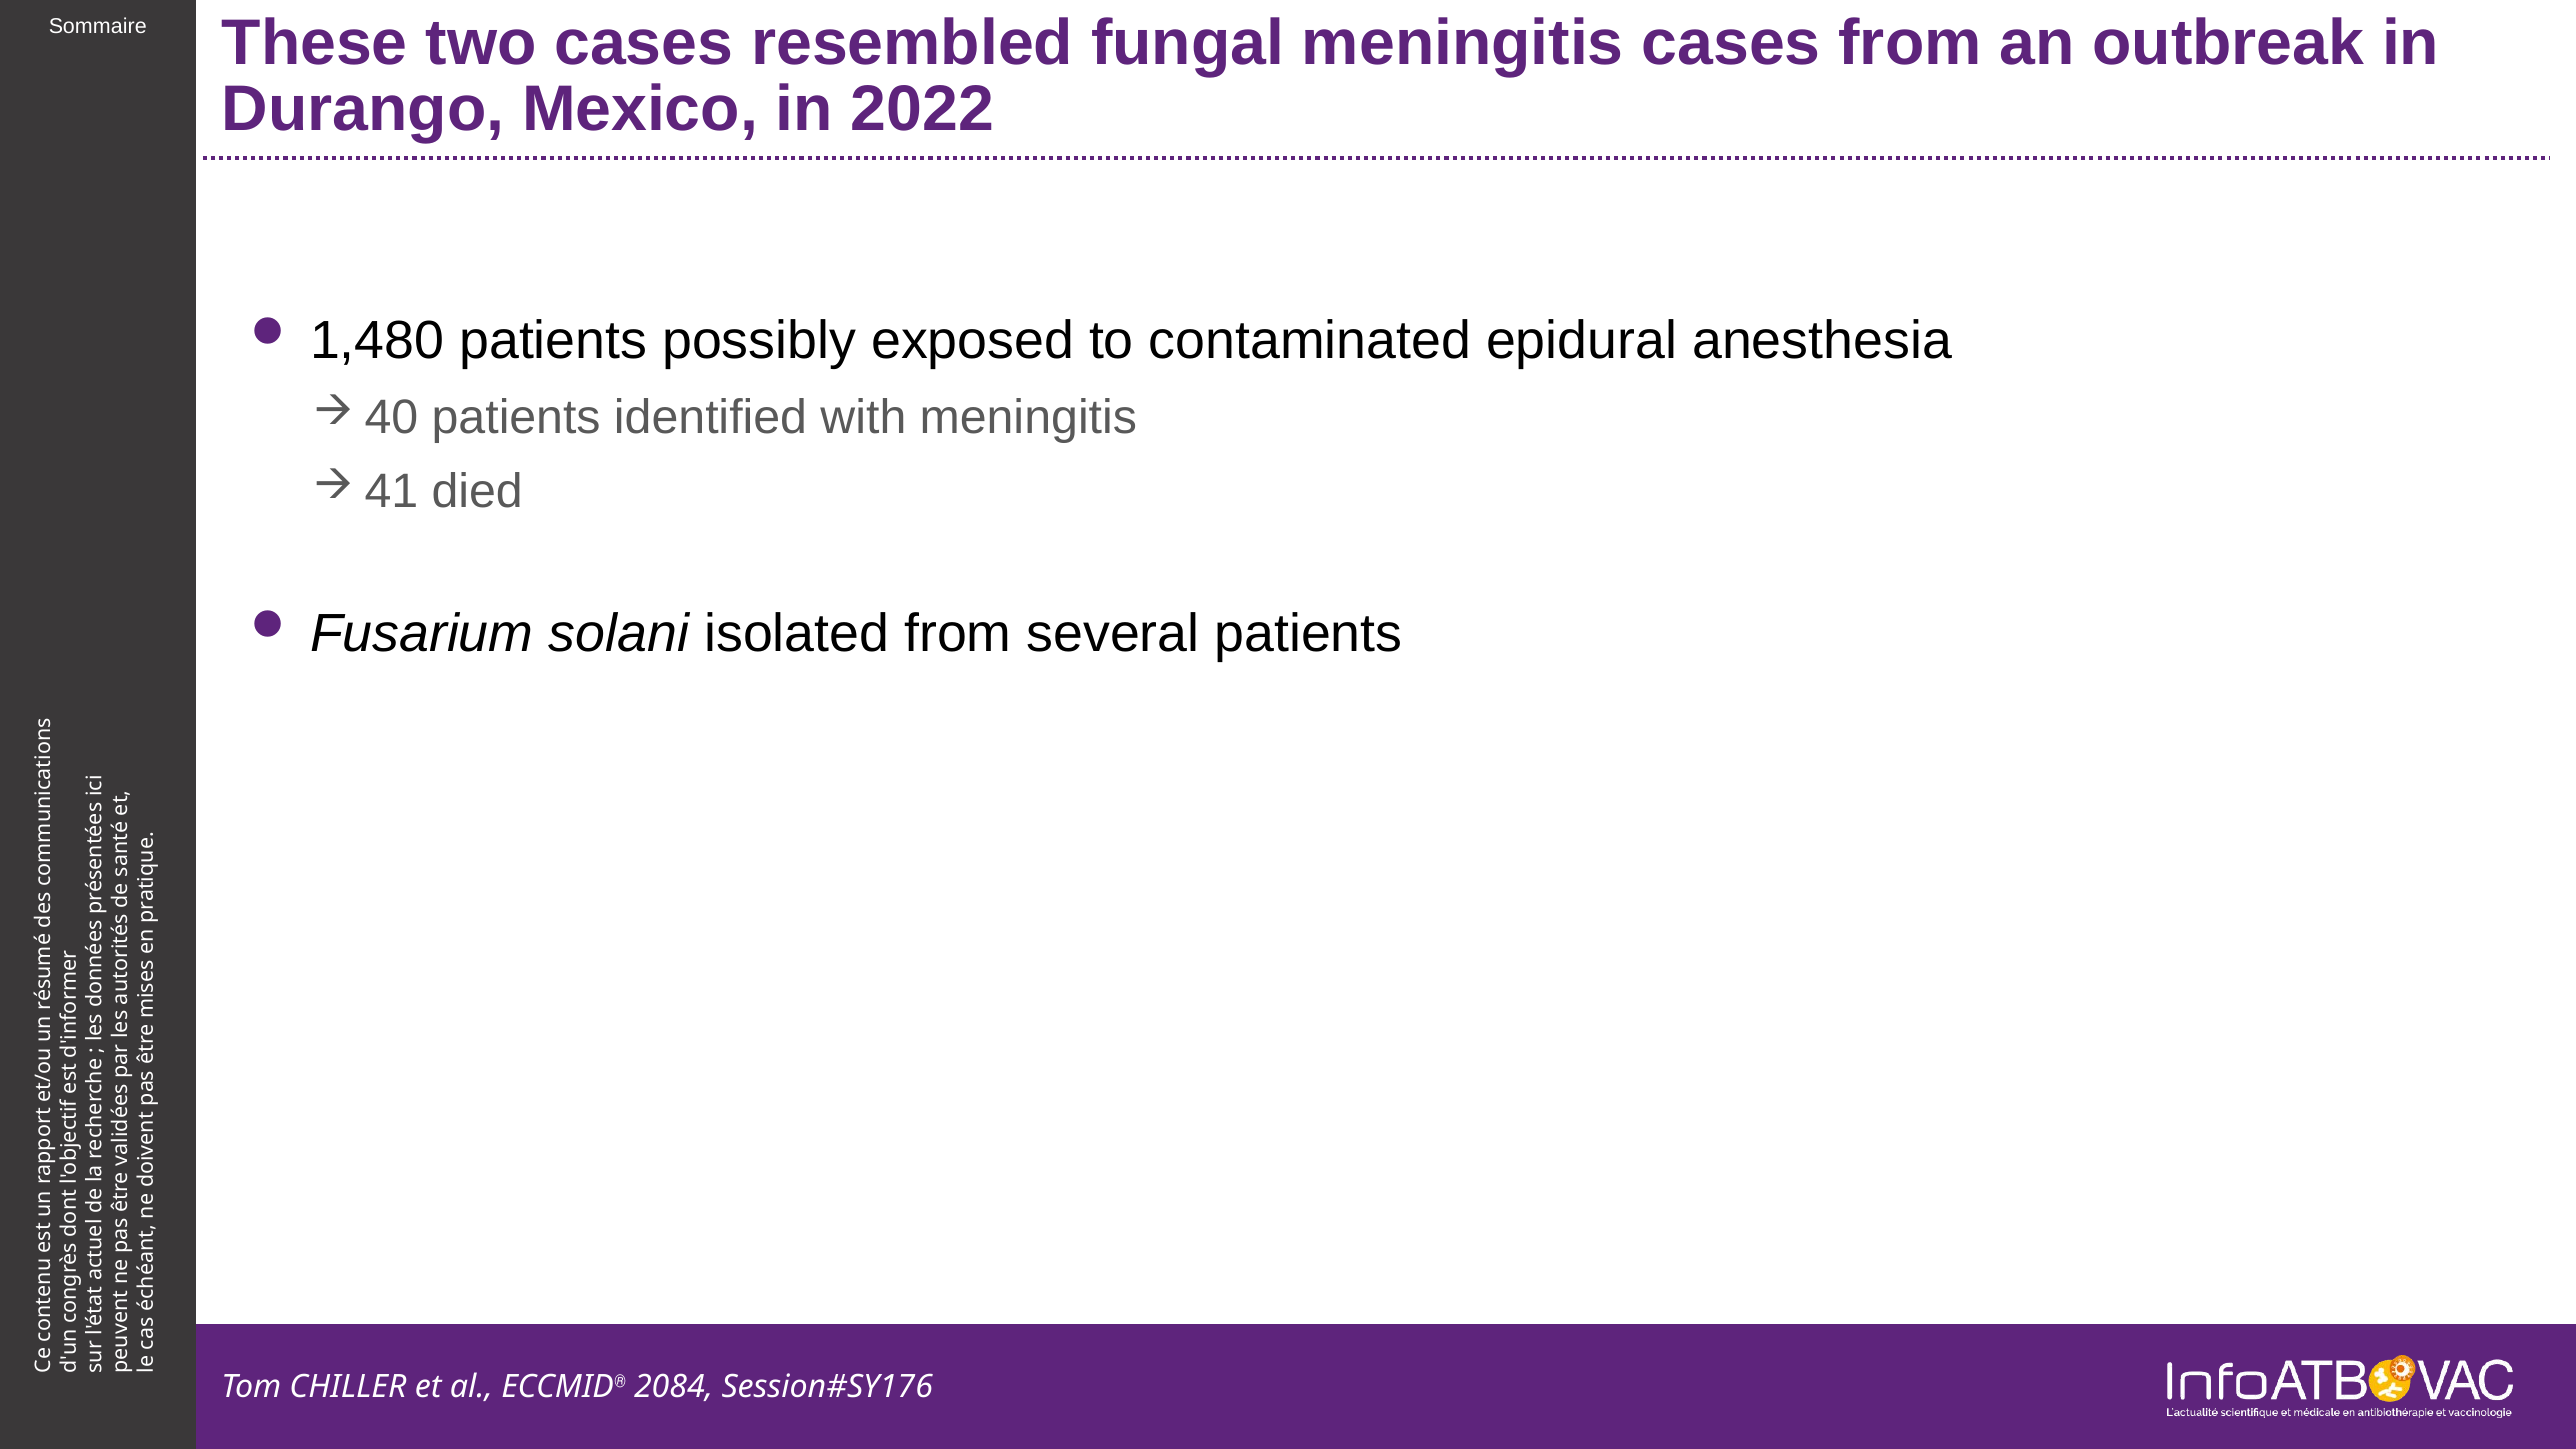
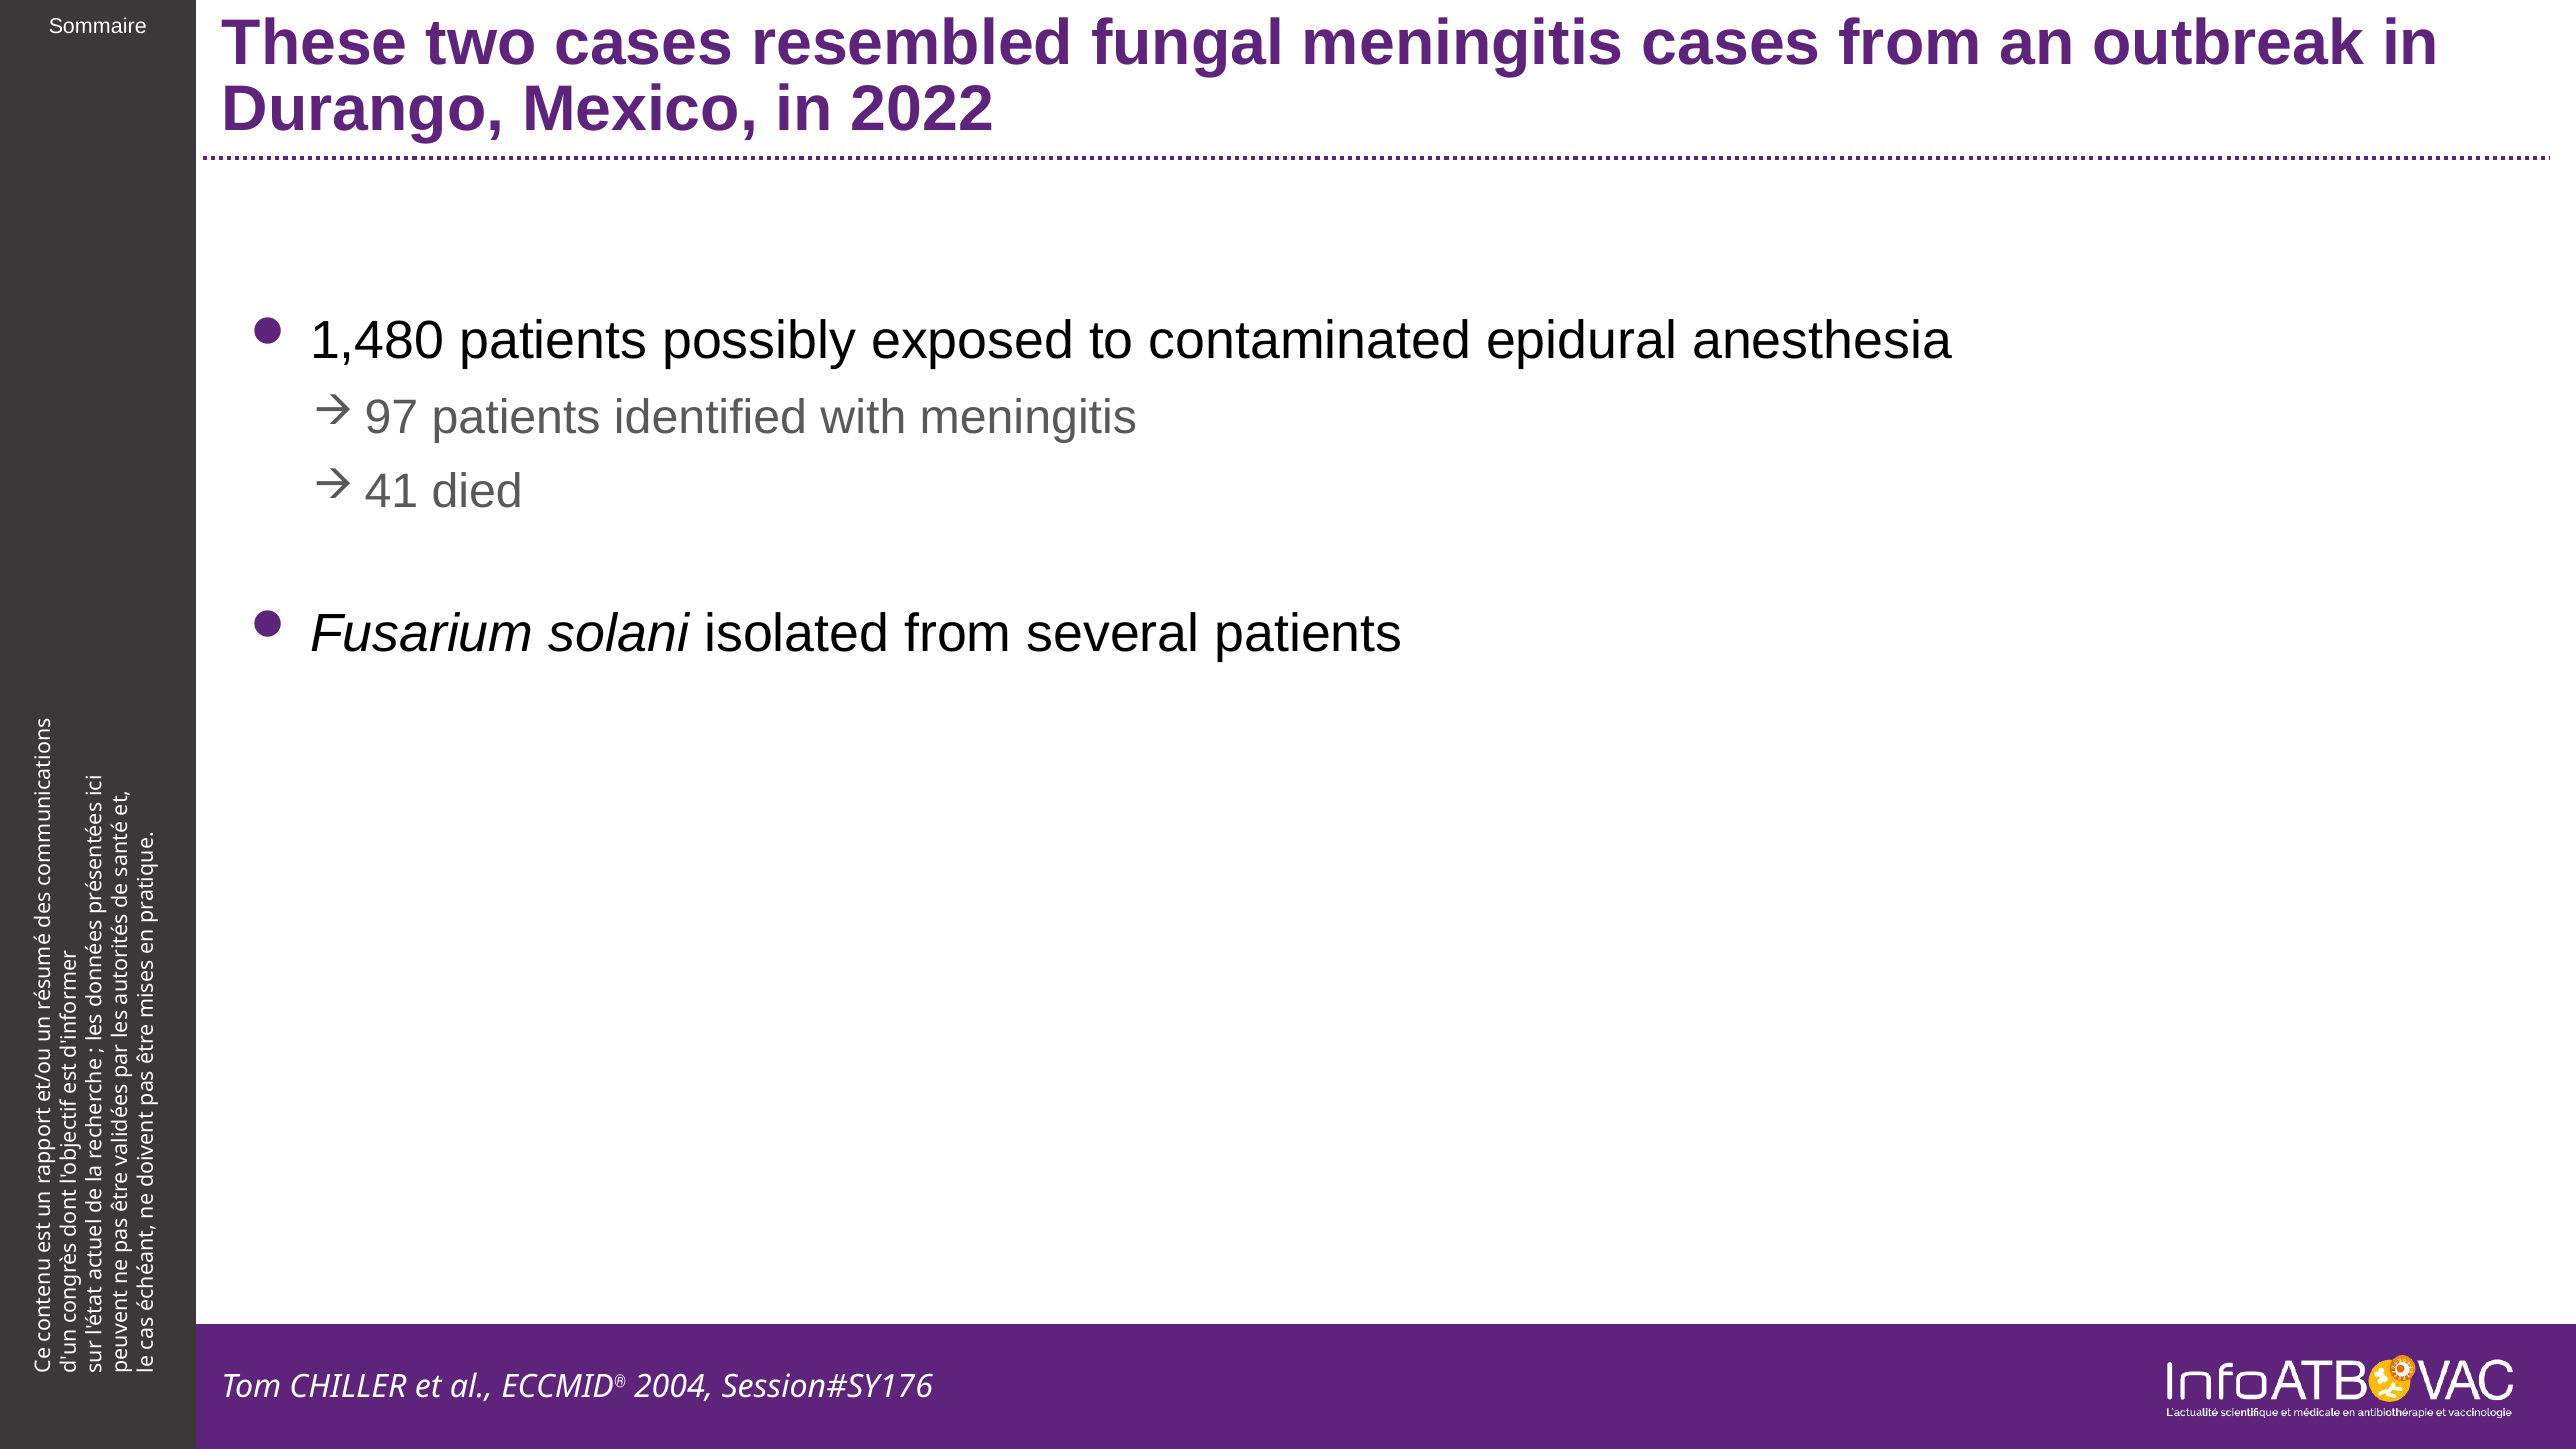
40: 40 -> 97
2084: 2084 -> 2004
